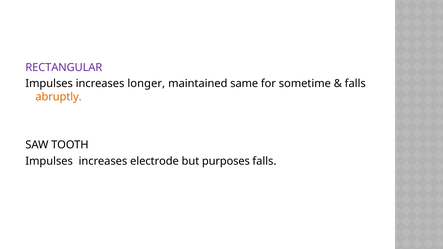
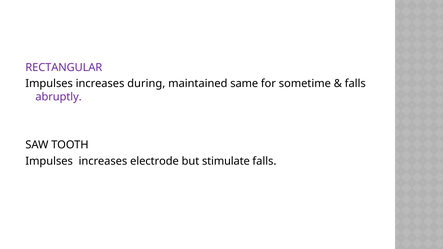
longer: longer -> during
abruptly colour: orange -> purple
purposes: purposes -> stimulate
